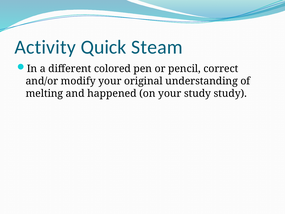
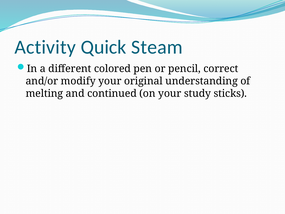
happened: happened -> continued
study study: study -> sticks
